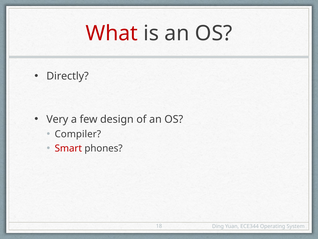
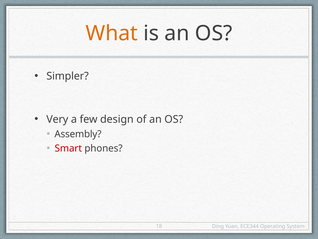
What colour: red -> orange
Directly: Directly -> Simpler
Compiler: Compiler -> Assembly
